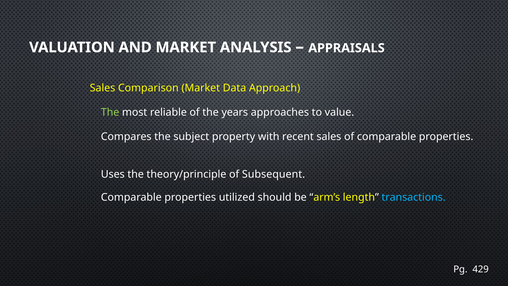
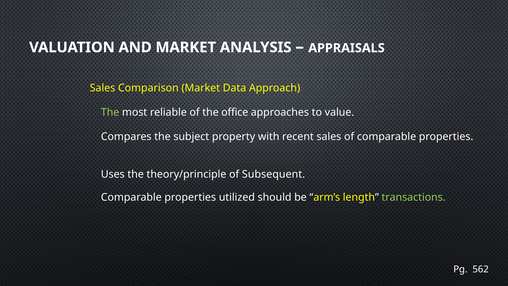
years: years -> office
transactions colour: light blue -> light green
429: 429 -> 562
